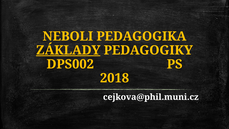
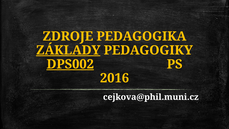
NEBOLI: NEBOLI -> ZDROJE
DPS002 underline: none -> present
2018: 2018 -> 2016
